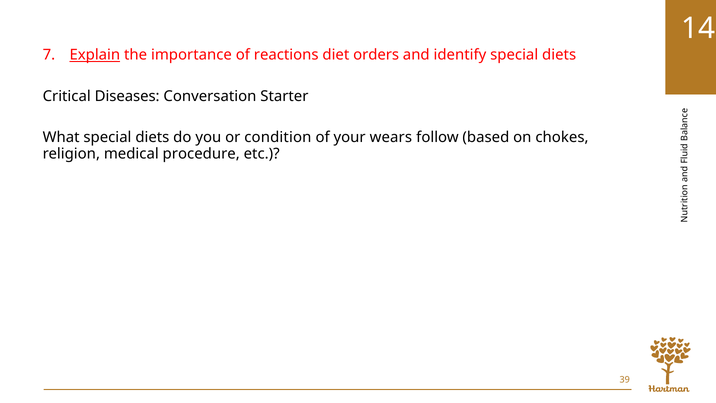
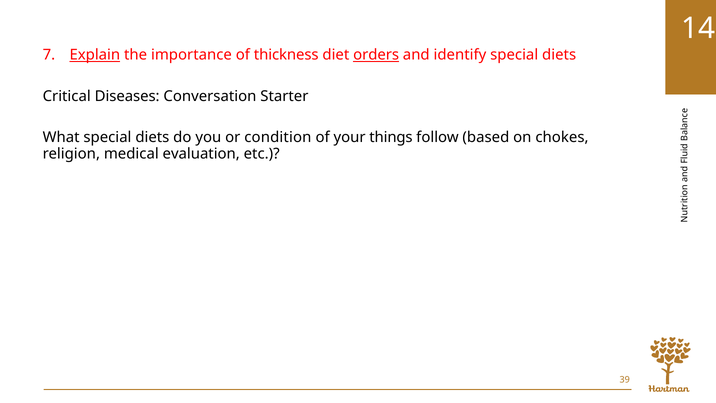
reactions: reactions -> thickness
orders underline: none -> present
wears: wears -> things
procedure: procedure -> evaluation
